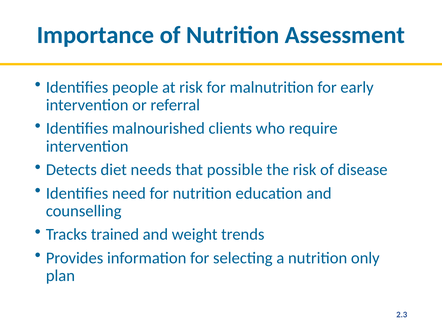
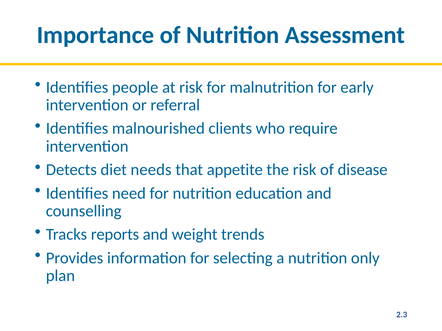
possible: possible -> appetite
trained: trained -> reports
